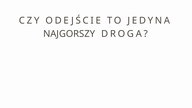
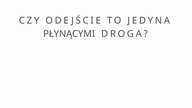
NAJGORSZY: NAJGORSZY -> PŁYNĄCYMI
